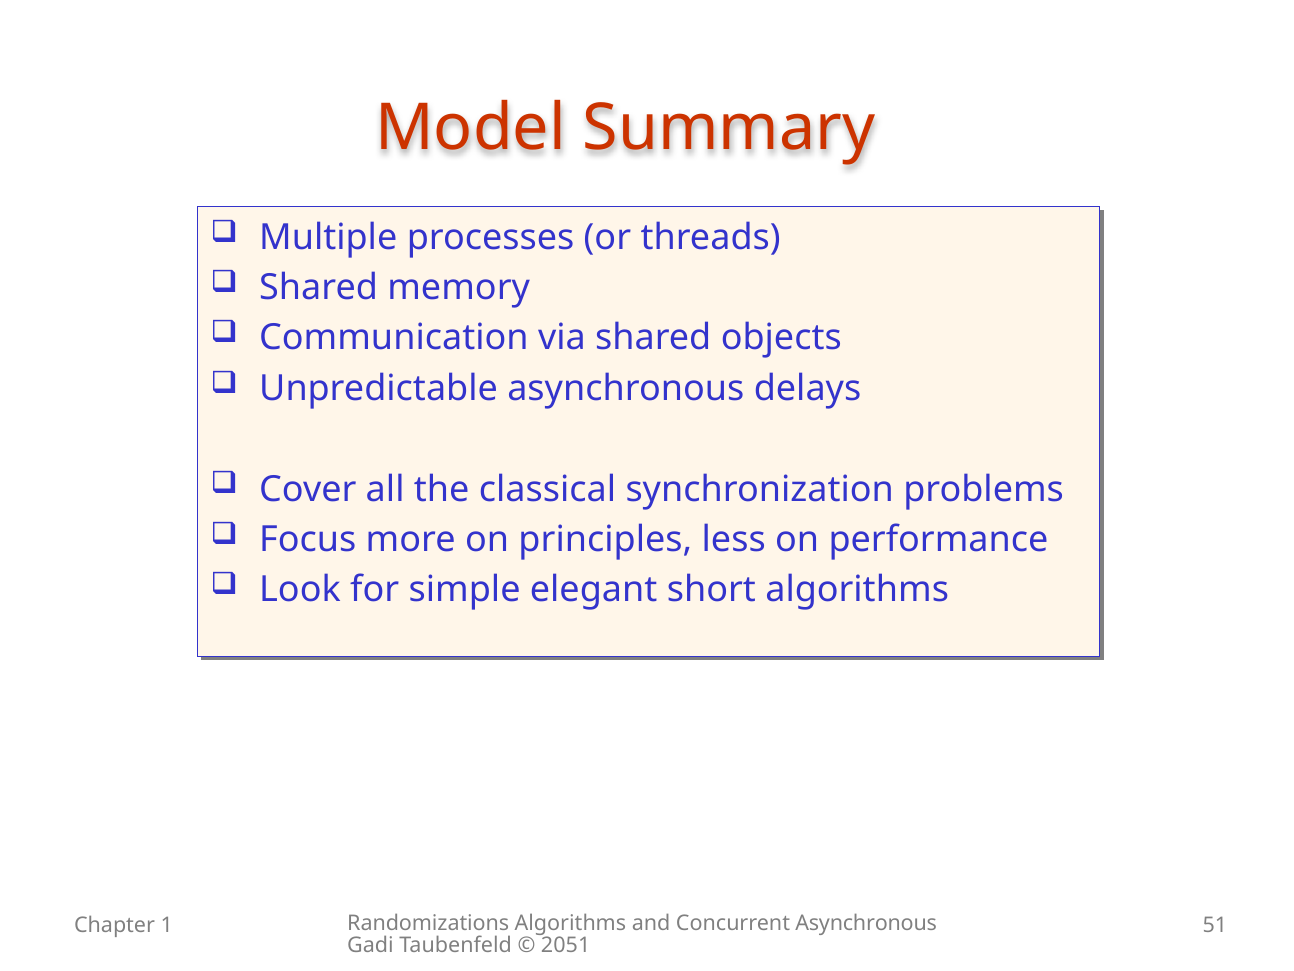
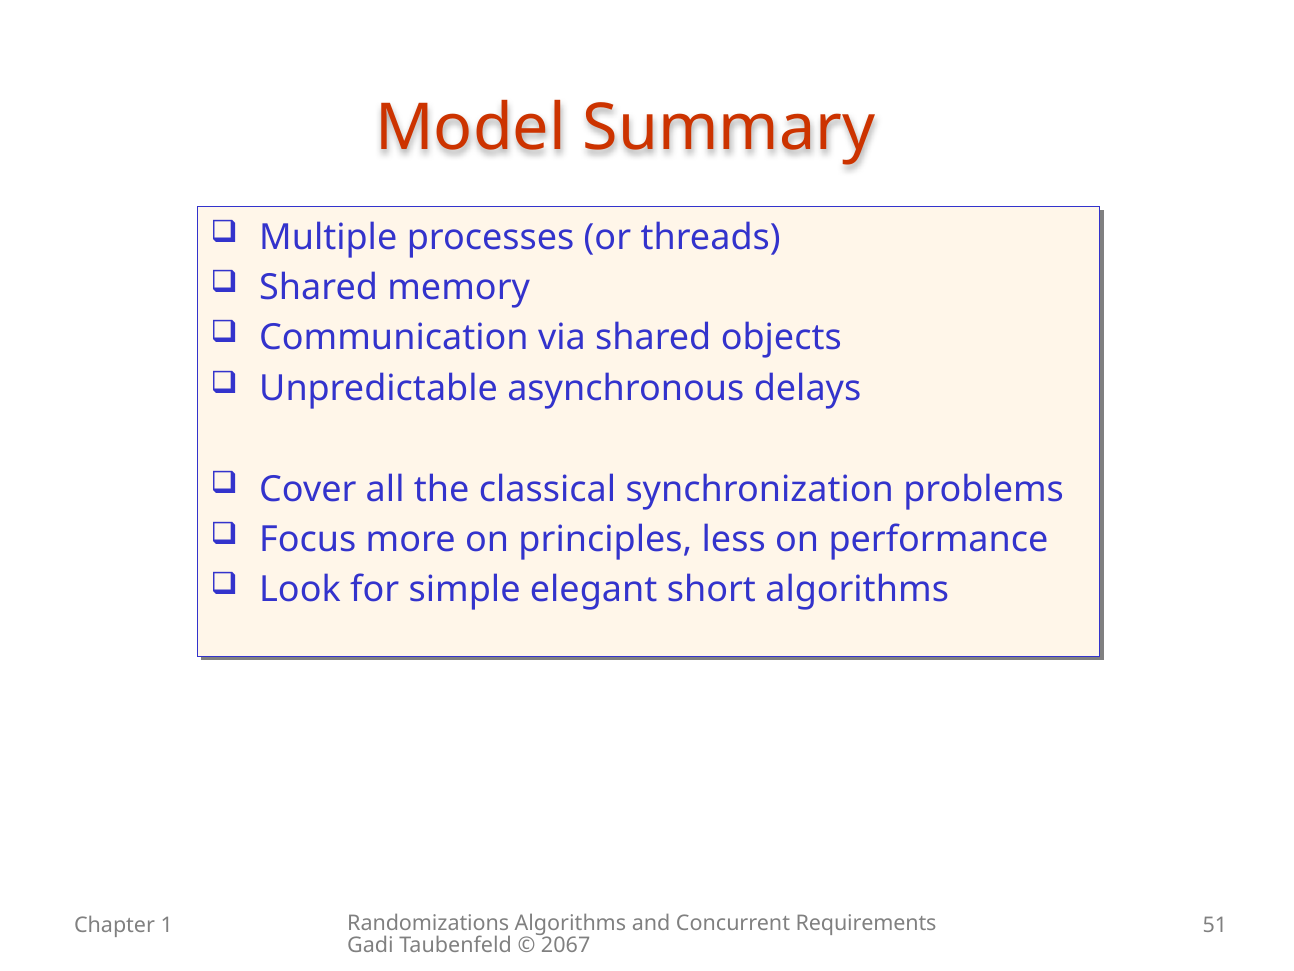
Concurrent Asynchronous: Asynchronous -> Requirements
2051: 2051 -> 2067
